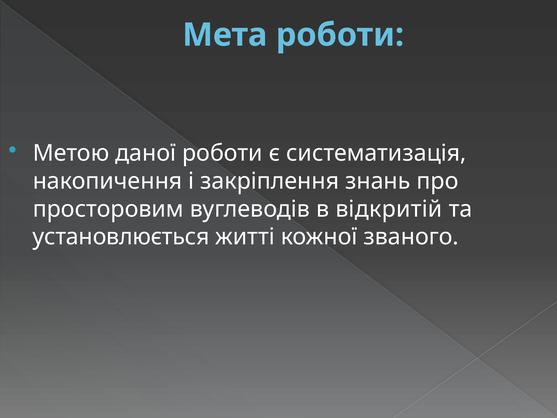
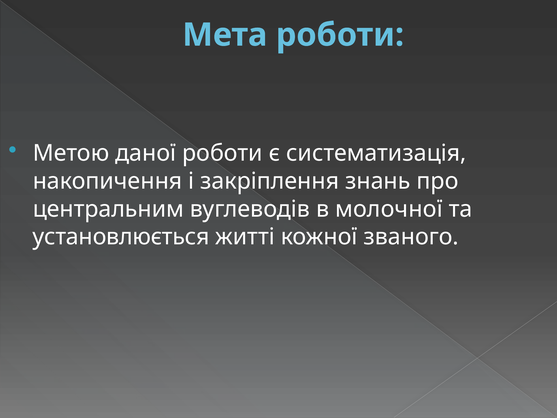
просторовим: просторовим -> центральним
відкритій: відкритій -> молочної
